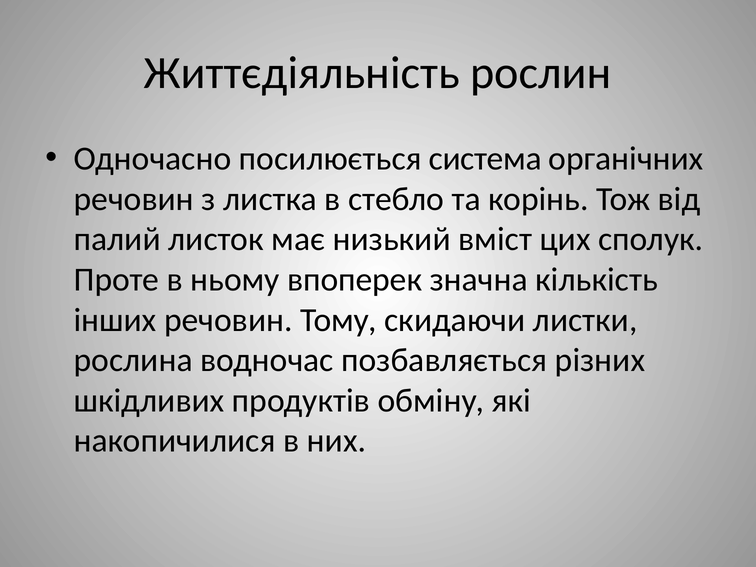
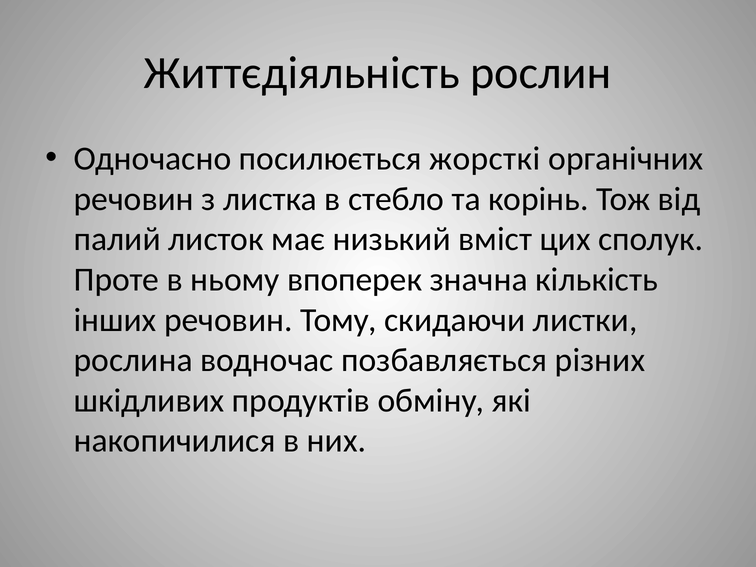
система: система -> жорсткі
